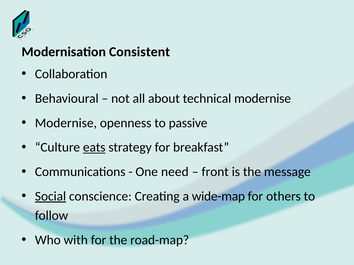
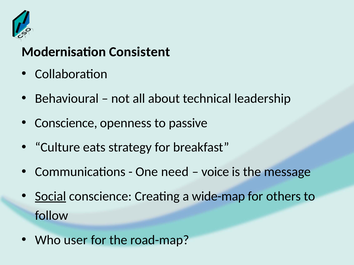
technical modernise: modernise -> leadership
Modernise at (66, 123): Modernise -> Conscience
eats underline: present -> none
front: front -> voice
with: with -> user
